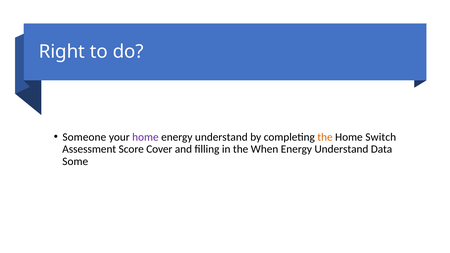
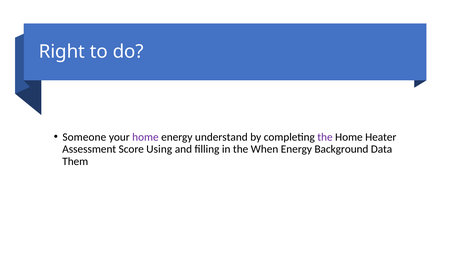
the at (325, 137) colour: orange -> purple
Switch: Switch -> Heater
Cover: Cover -> Using
Understand at (341, 149): Understand -> Background
Some: Some -> Them
